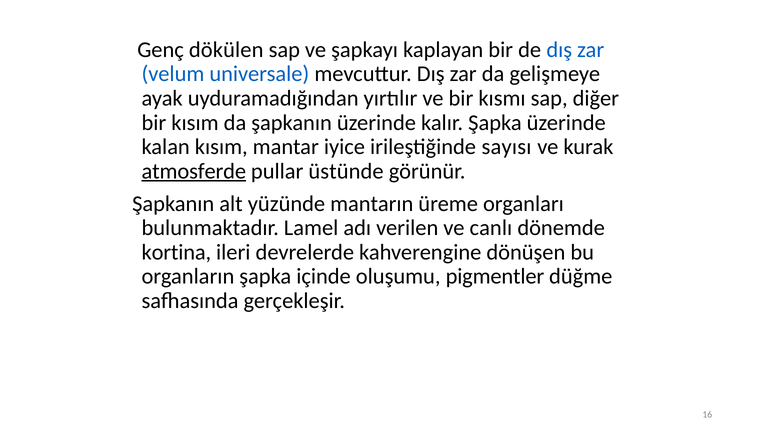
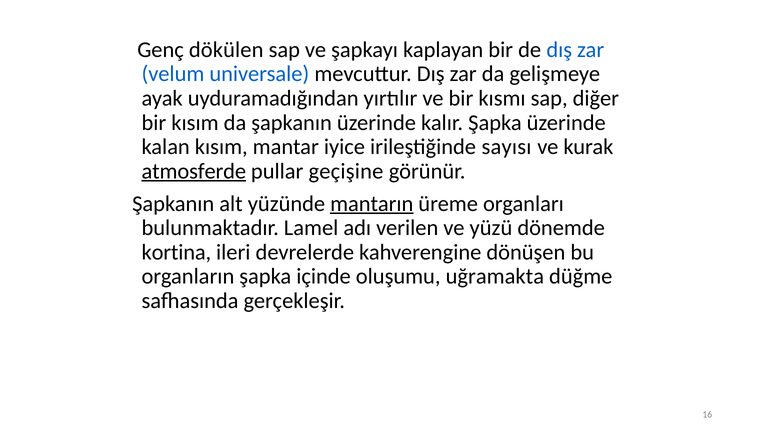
üstünde: üstünde -> geçişine
mantarın underline: none -> present
canlı: canlı -> yüzü
pigmentler: pigmentler -> uğramakta
